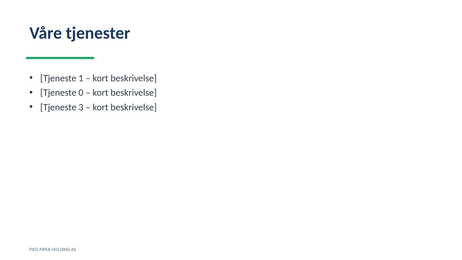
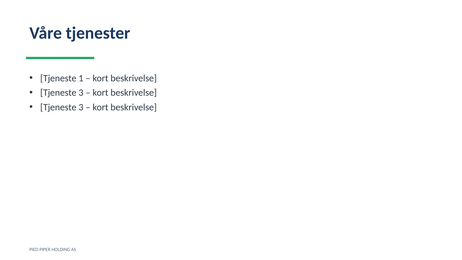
0 at (81, 93): 0 -> 3
